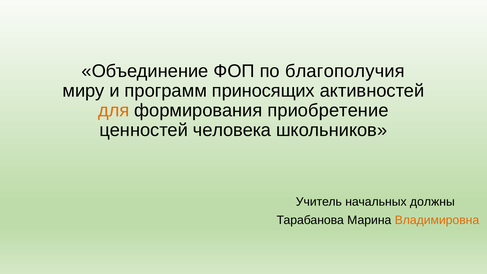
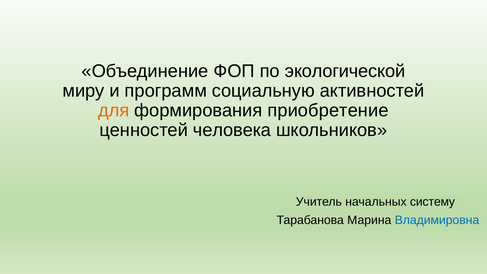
благополучия: благополучия -> экологической
приносящих: приносящих -> социальную
должны: должны -> систему
Владимировна colour: orange -> blue
